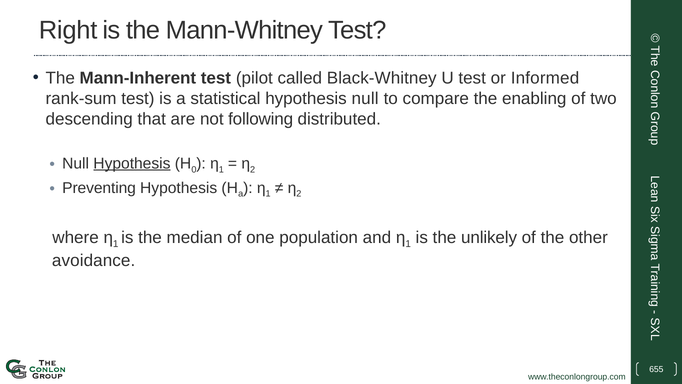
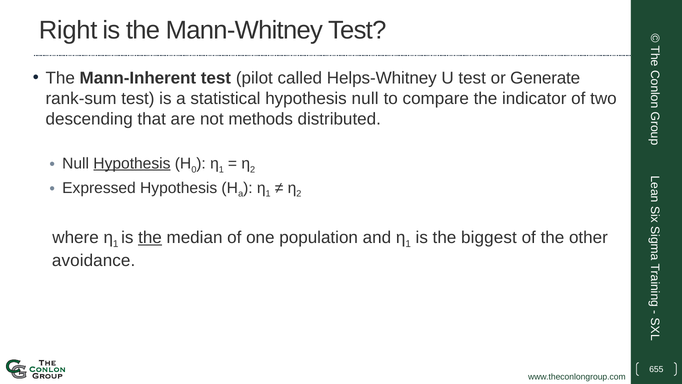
Black-Whitney: Black-Whitney -> Helps-Whitney
Informed: Informed -> Generate
enabling: enabling -> indicator
following: following -> methods
Preventing: Preventing -> Expressed
the at (150, 237) underline: none -> present
unlikely: unlikely -> biggest
